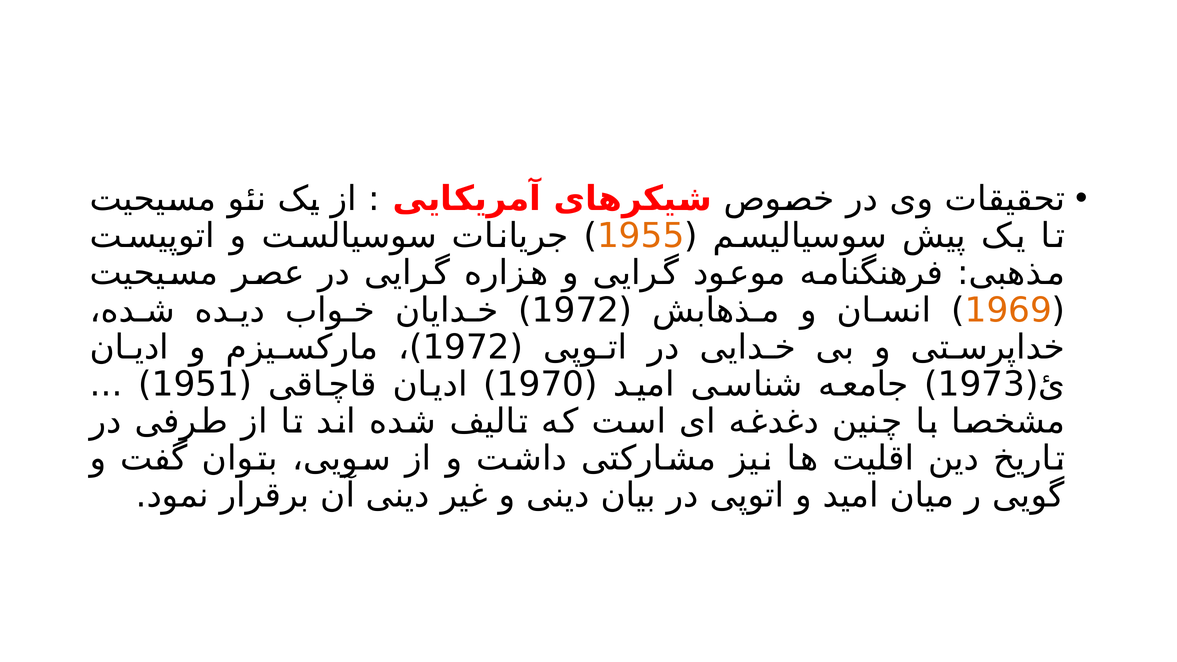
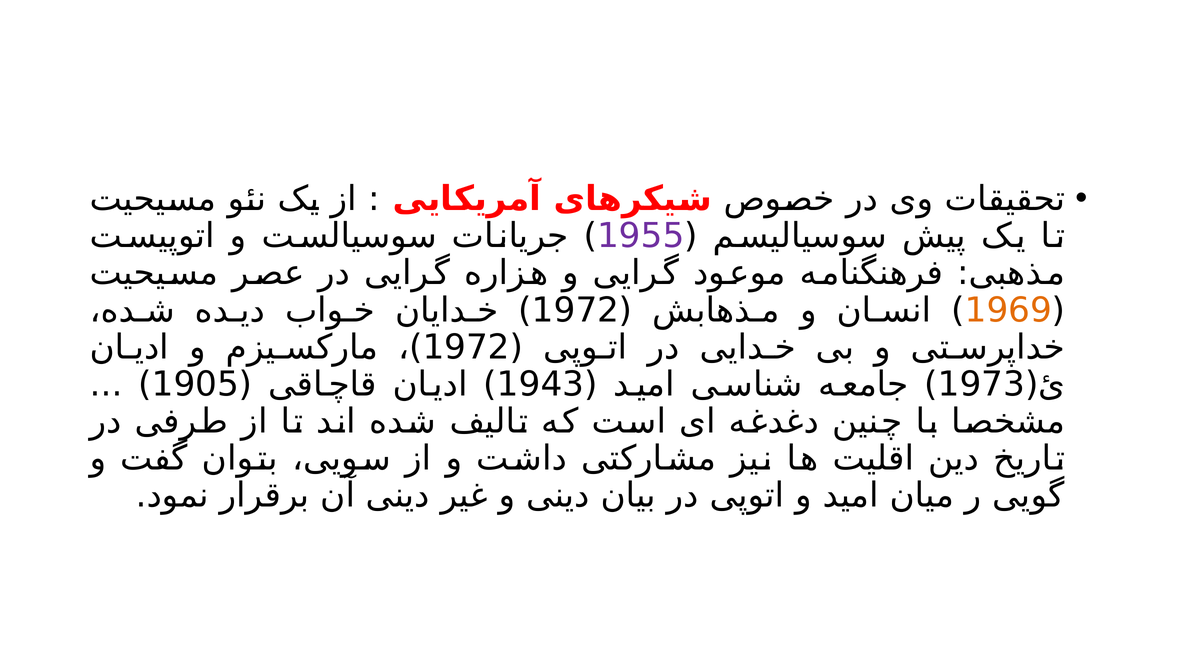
1955 colour: orange -> purple
1951: 1951 -> 1905
1970: 1970 -> 1943
